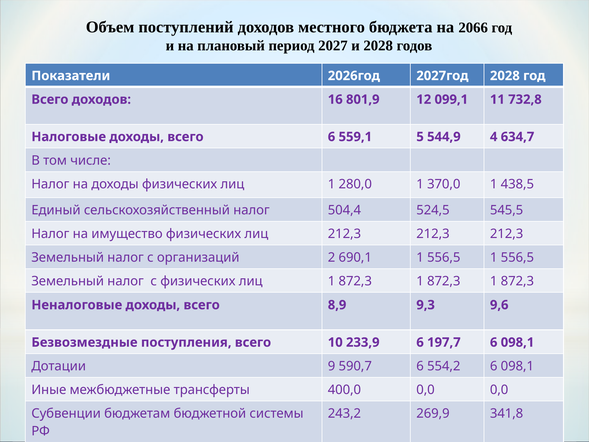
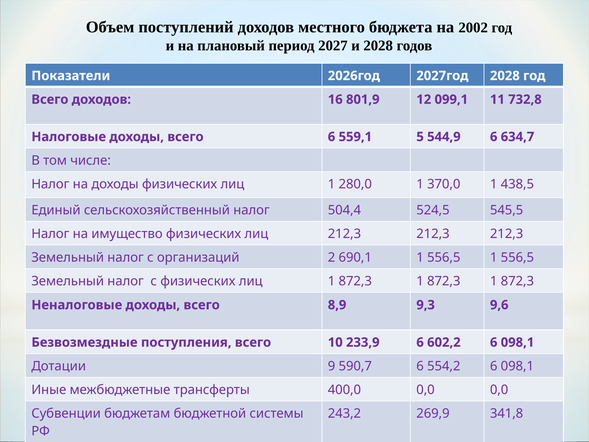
2066: 2066 -> 2002
544,9 4: 4 -> 6
197,7: 197,7 -> 602,2
